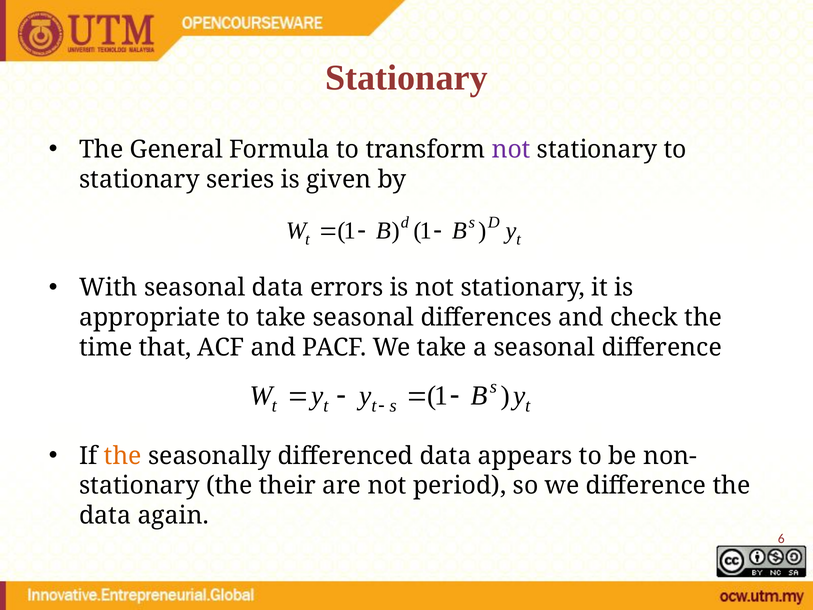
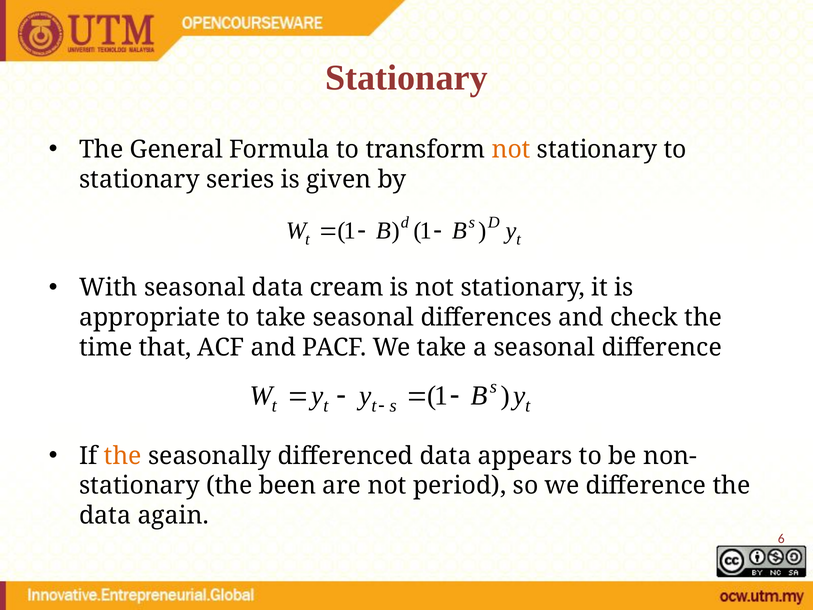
not at (511, 149) colour: purple -> orange
errors: errors -> cream
their: their -> been
